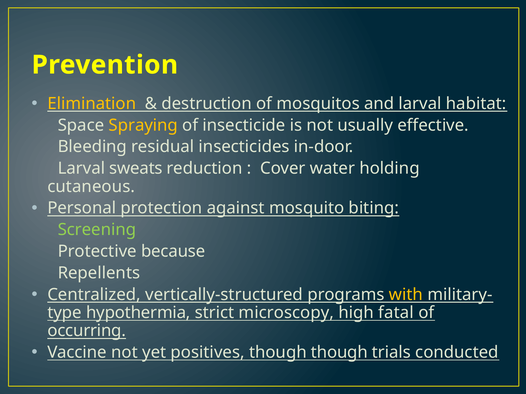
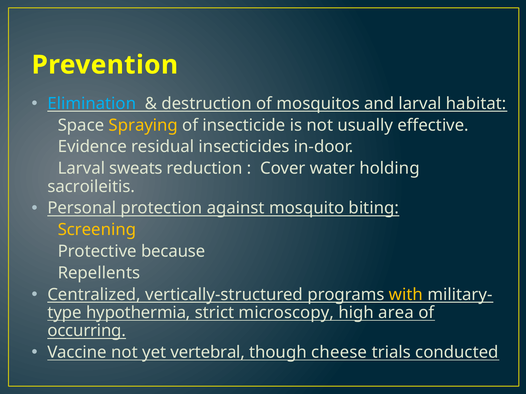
Elimination colour: yellow -> light blue
Bleeding: Bleeding -> Evidence
cutaneous: cutaneous -> sacroileitis
Screening colour: light green -> yellow
fatal: fatal -> area
positives: positives -> vertebral
though though: though -> cheese
